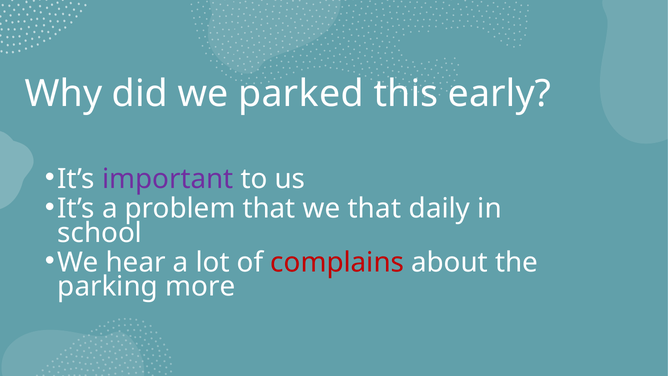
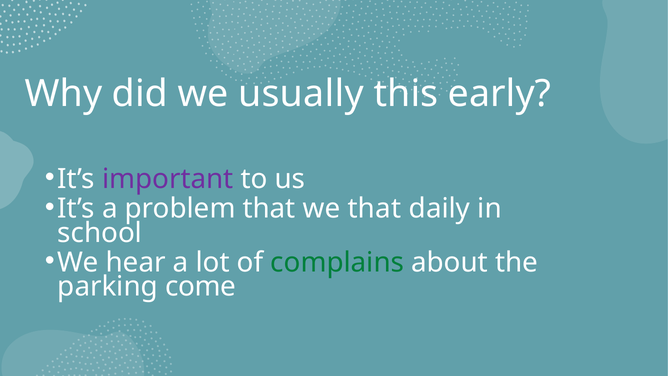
parked: parked -> usually
complains colour: red -> green
more: more -> come
